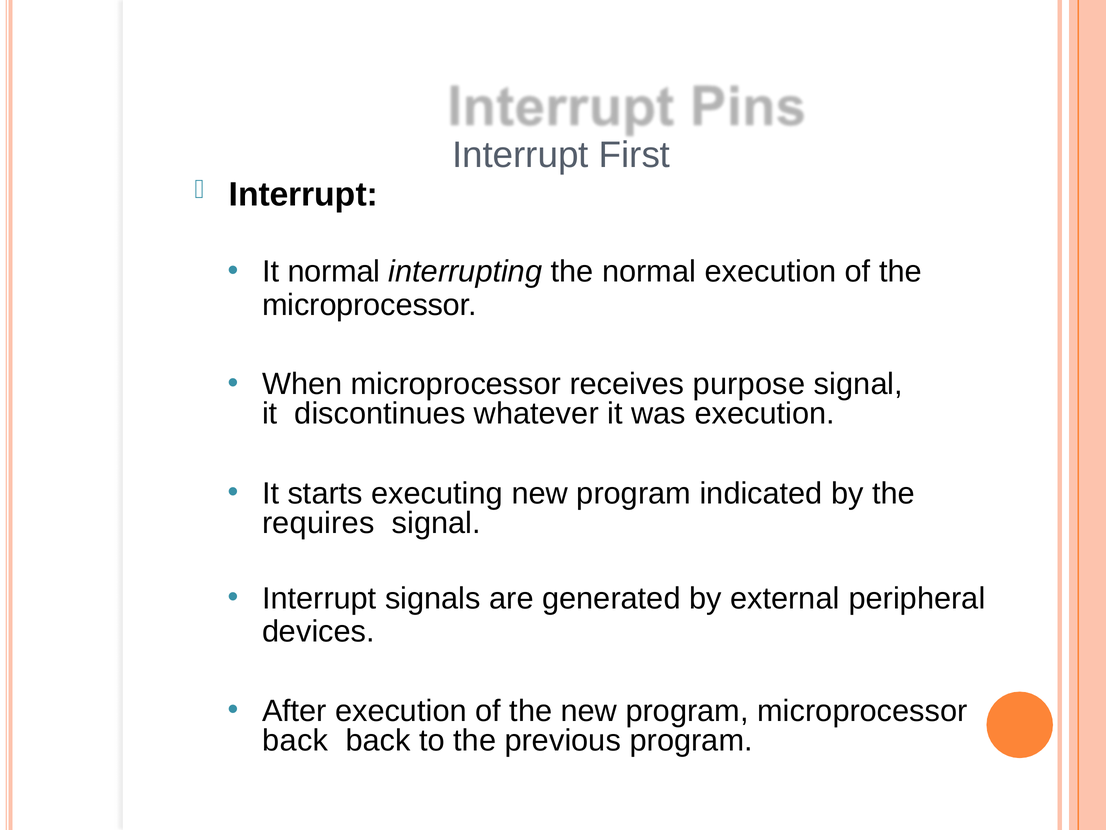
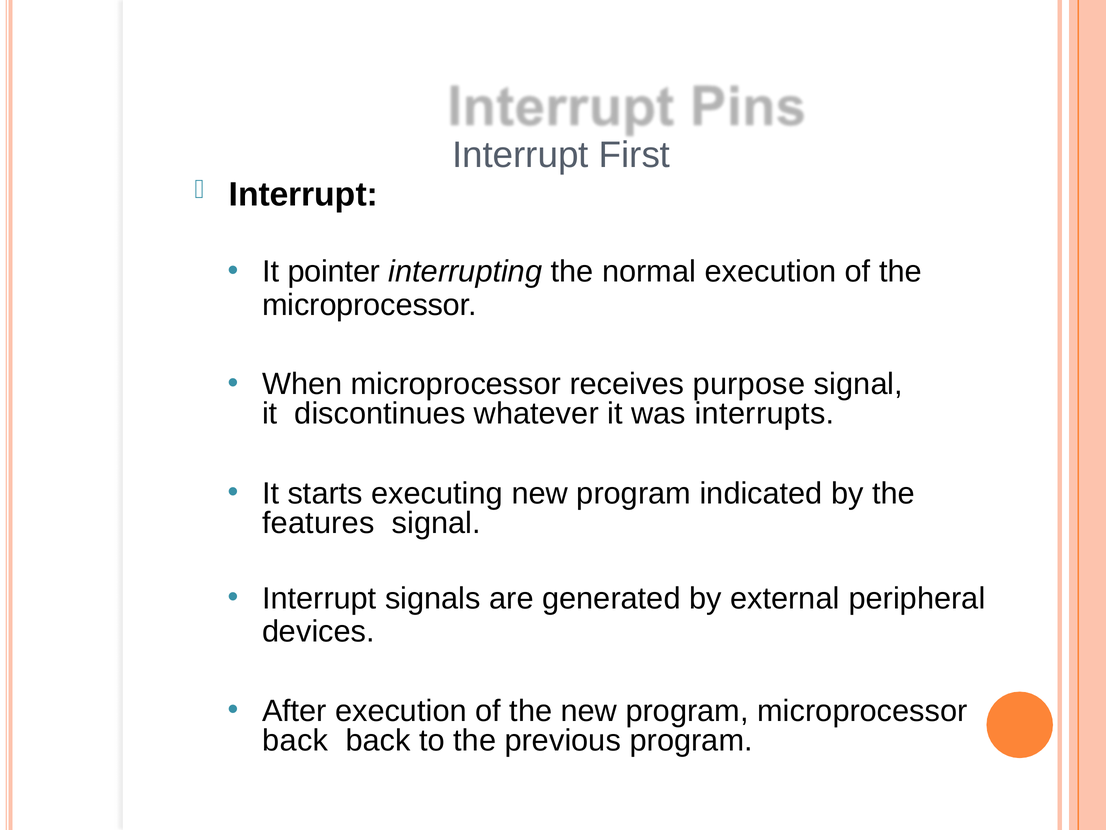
It normal: normal -> pointer
was execution: execution -> interrupts
requires: requires -> features
